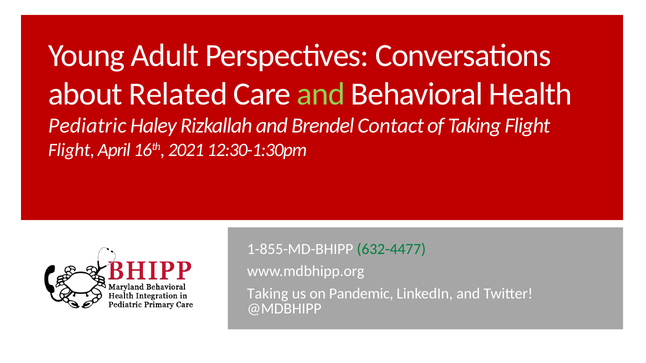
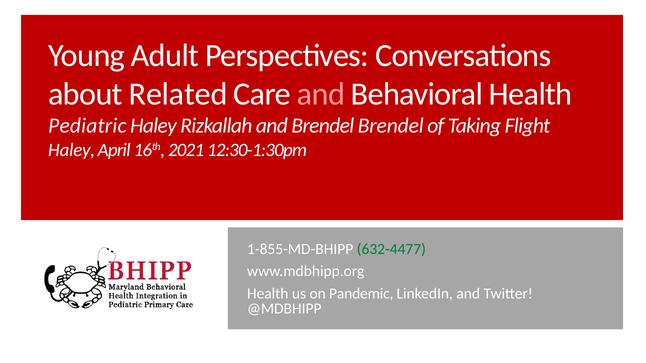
and at (321, 94) colour: light green -> pink
Brendel Contact: Contact -> Brendel
Flight at (72, 150): Flight -> Haley
Taking at (268, 294): Taking -> Health
